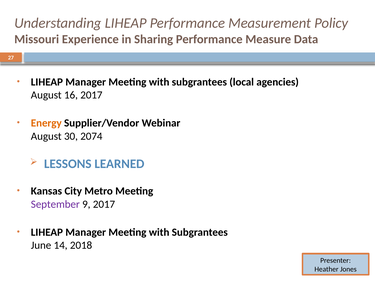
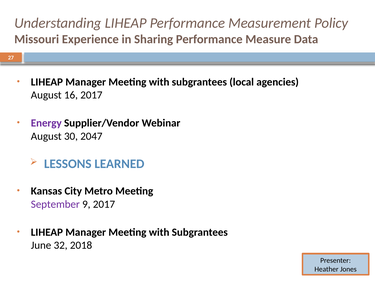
Energy colour: orange -> purple
2074: 2074 -> 2047
14: 14 -> 32
